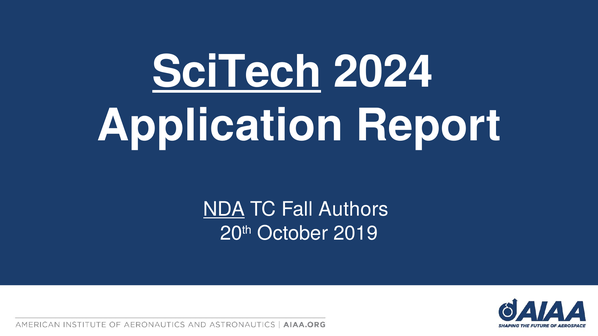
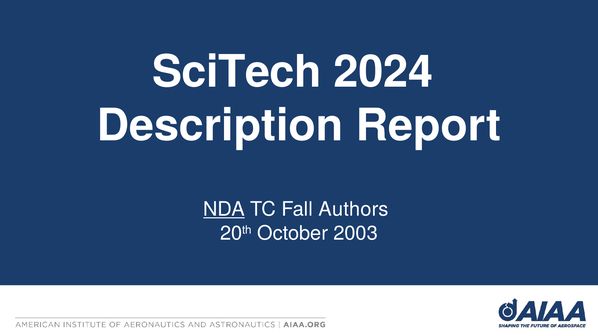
SciTech underline: present -> none
Application: Application -> Description
2019: 2019 -> 2003
